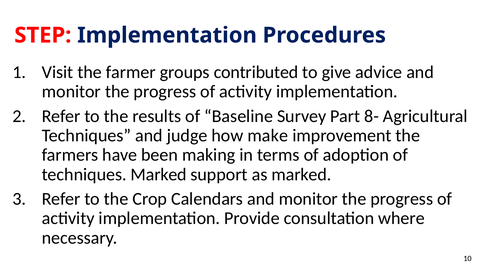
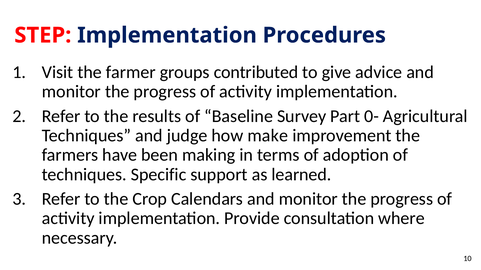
8-: 8- -> 0-
techniques Marked: Marked -> Specific
as marked: marked -> learned
